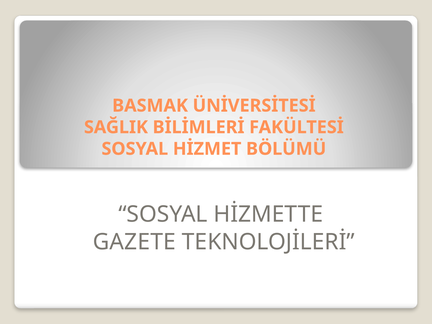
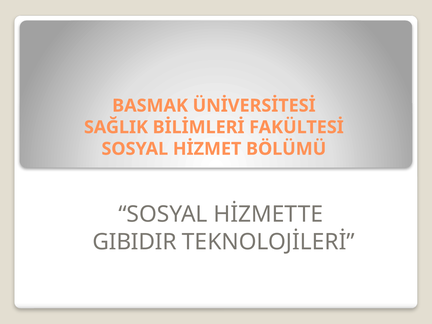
GAZETE: GAZETE -> GIBIDIR
